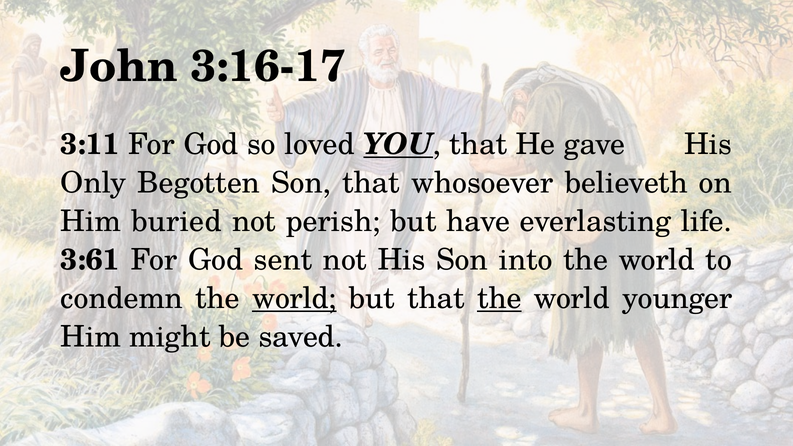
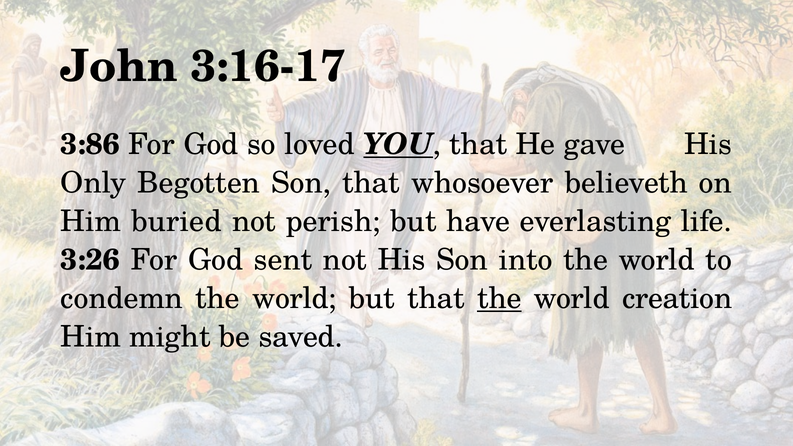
3:11: 3:11 -> 3:86
3:61: 3:61 -> 3:26
world at (294, 299) underline: present -> none
younger: younger -> creation
